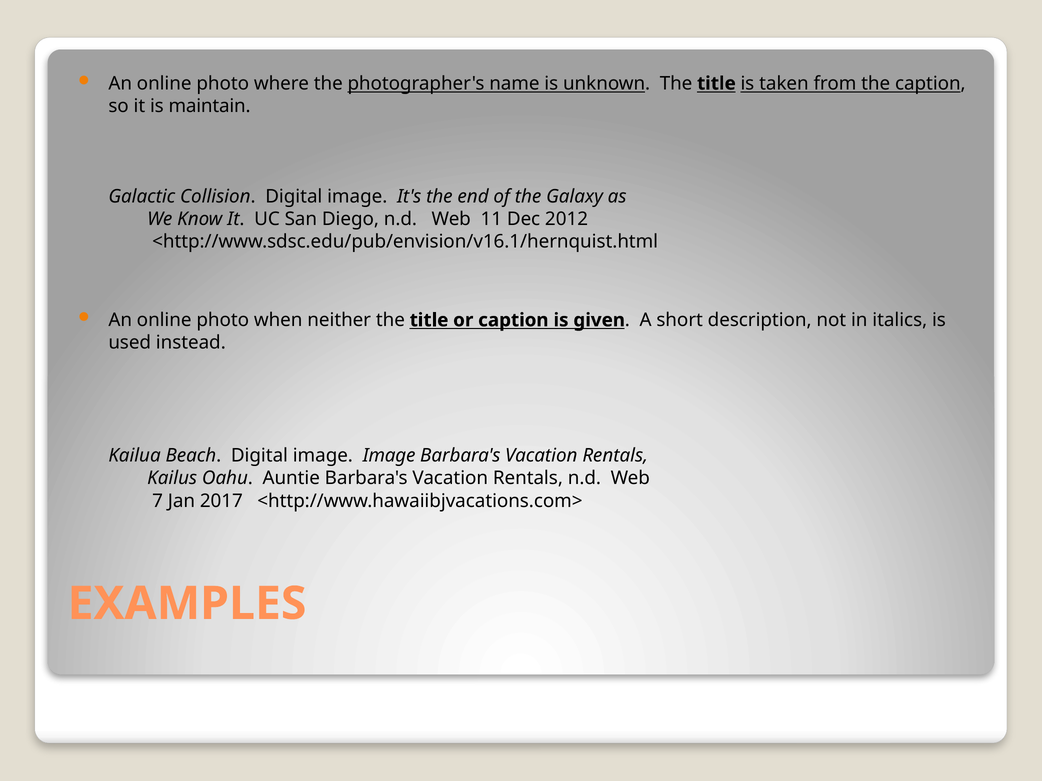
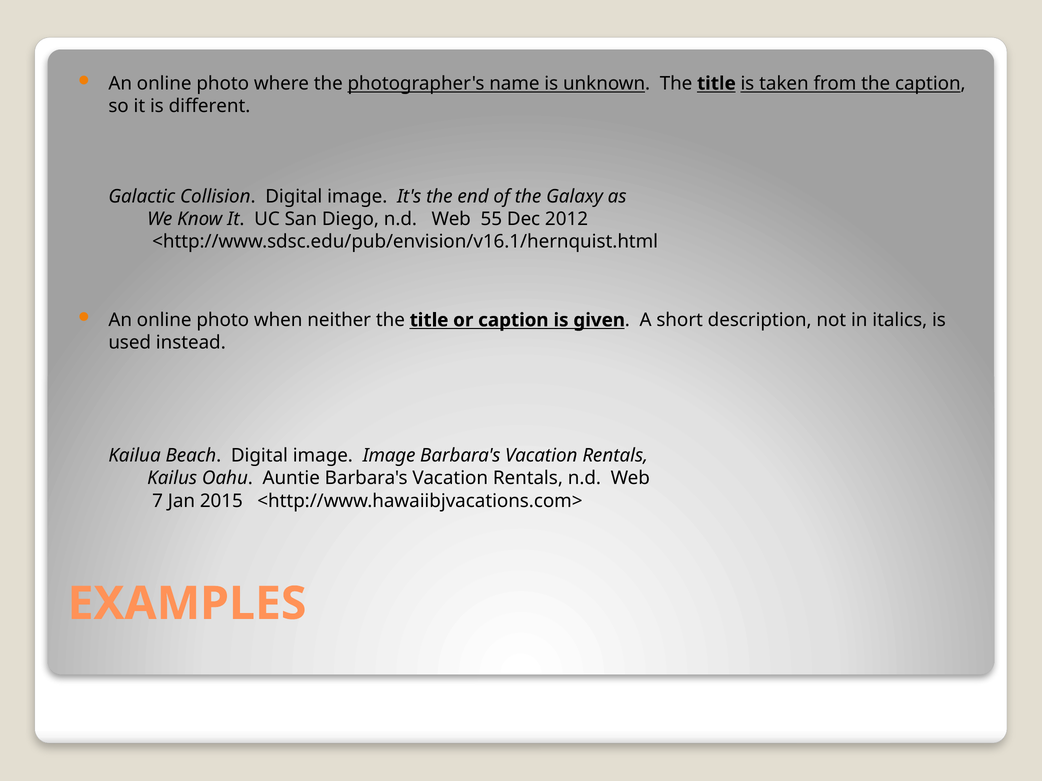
maintain: maintain -> different
11: 11 -> 55
2017: 2017 -> 2015
